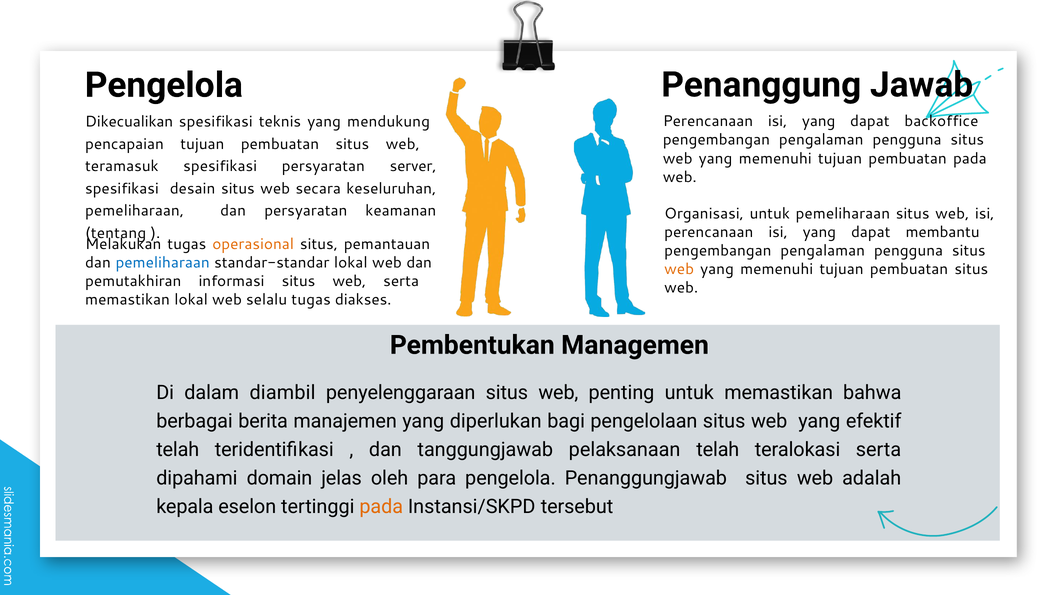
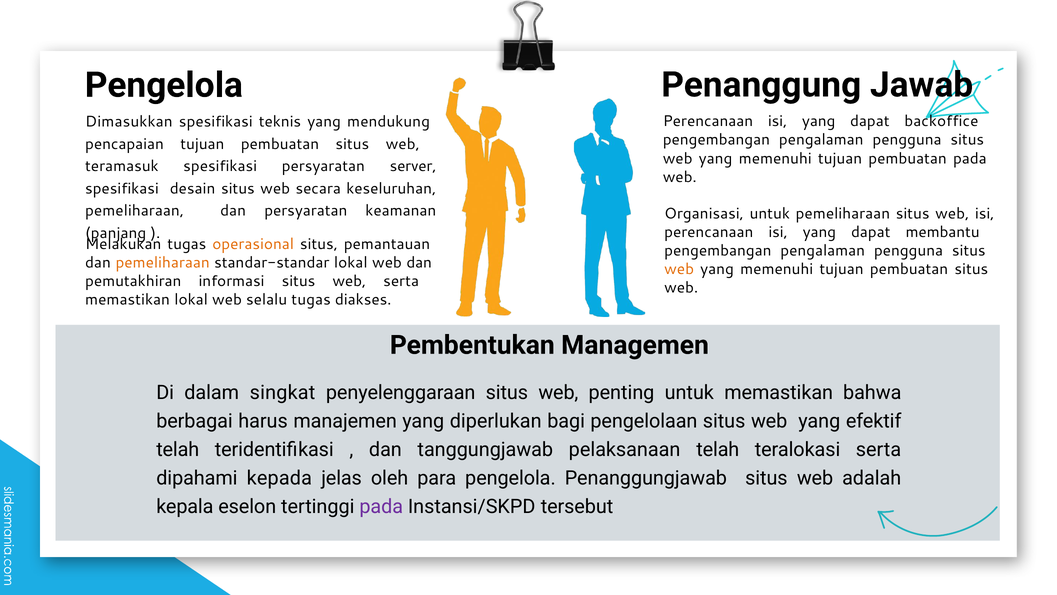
Dikecualikan: Dikecualikan -> Dimasukkan
tentang: tentang -> panjang
pemeliharaan at (163, 263) colour: blue -> orange
diambil: diambil -> singkat
berita: berita -> harus
domain: domain -> kepada
pada at (381, 506) colour: orange -> purple
